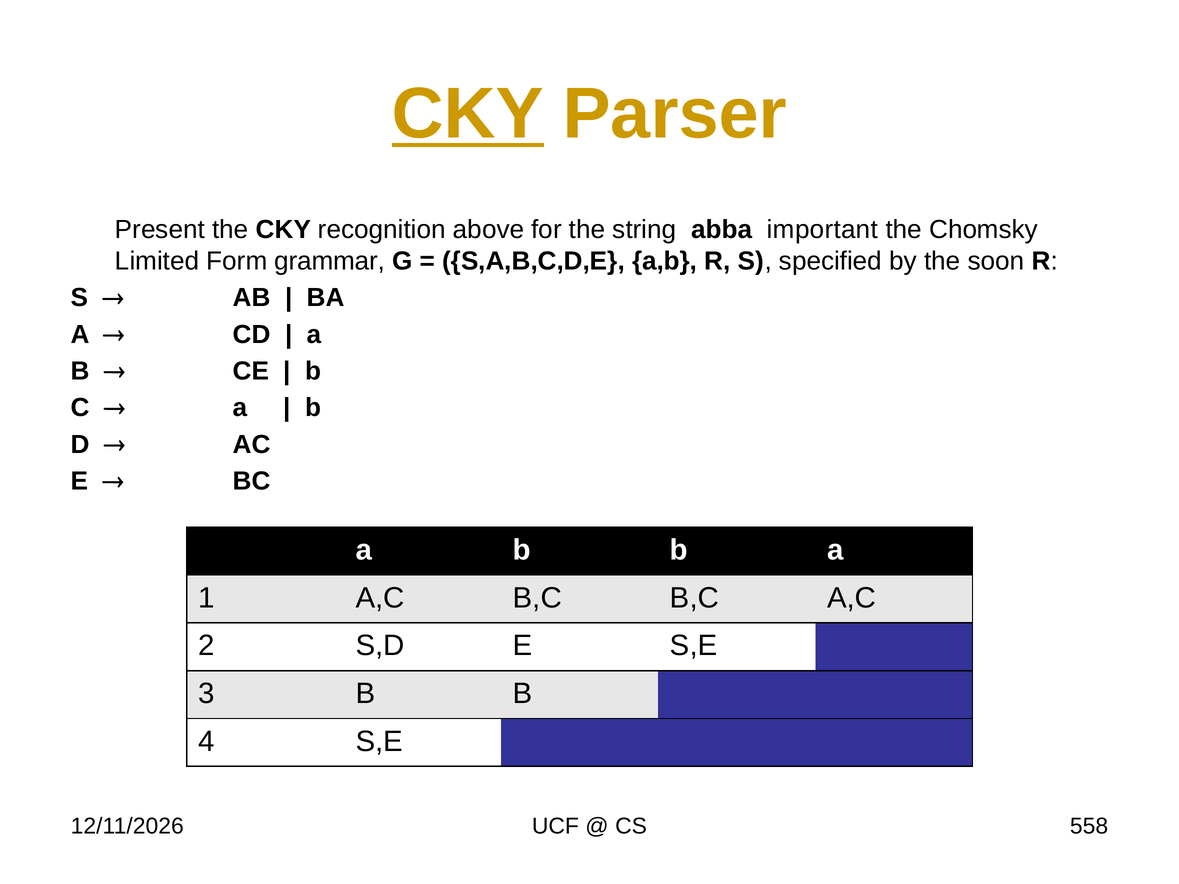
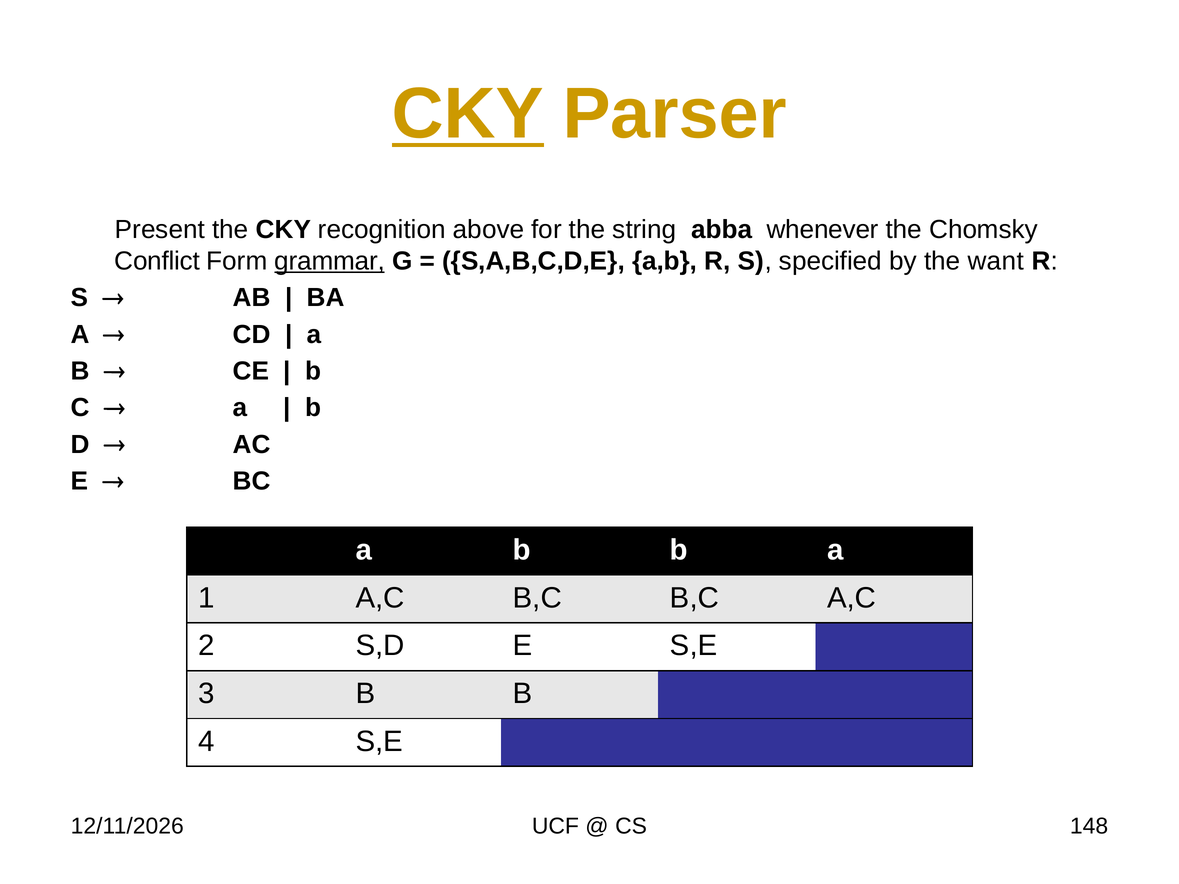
important: important -> whenever
Limited: Limited -> Conflict
grammar underline: none -> present
soon: soon -> want
558: 558 -> 148
